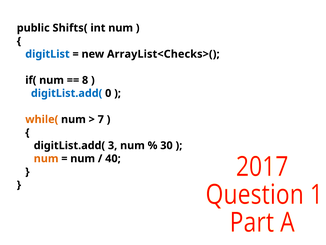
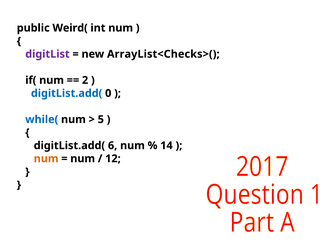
Shifts(: Shifts( -> Weird(
digitList colour: blue -> purple
8: 8 -> 2
while( colour: orange -> blue
7: 7 -> 5
3: 3 -> 6
30: 30 -> 14
40: 40 -> 12
